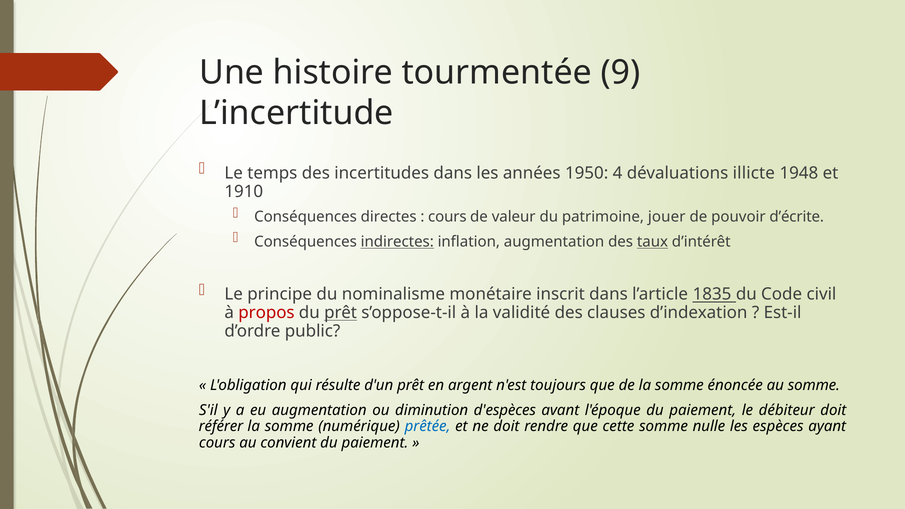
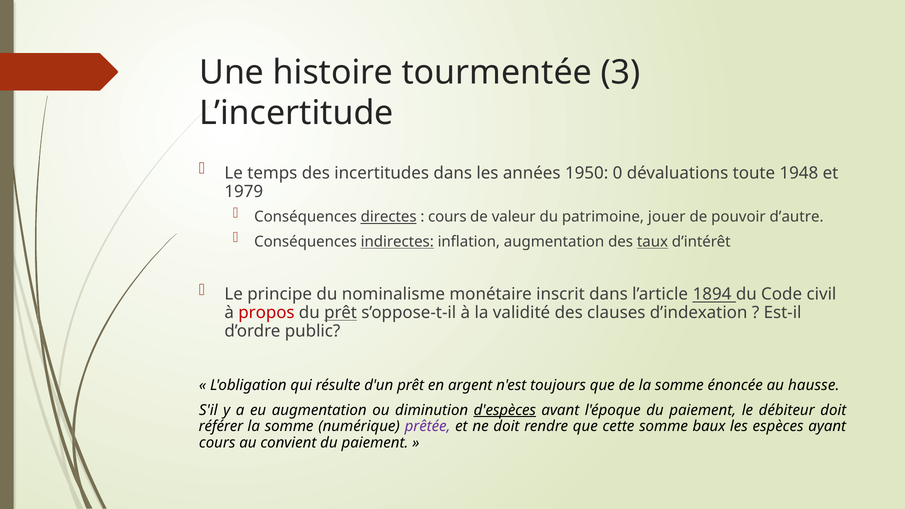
9: 9 -> 3
4: 4 -> 0
illicte: illicte -> toute
1910: 1910 -> 1979
directes underline: none -> present
d’écrite: d’écrite -> d’autre
1835: 1835 -> 1894
au somme: somme -> hausse
d'espèces underline: none -> present
prêtée colour: blue -> purple
nulle: nulle -> baux
